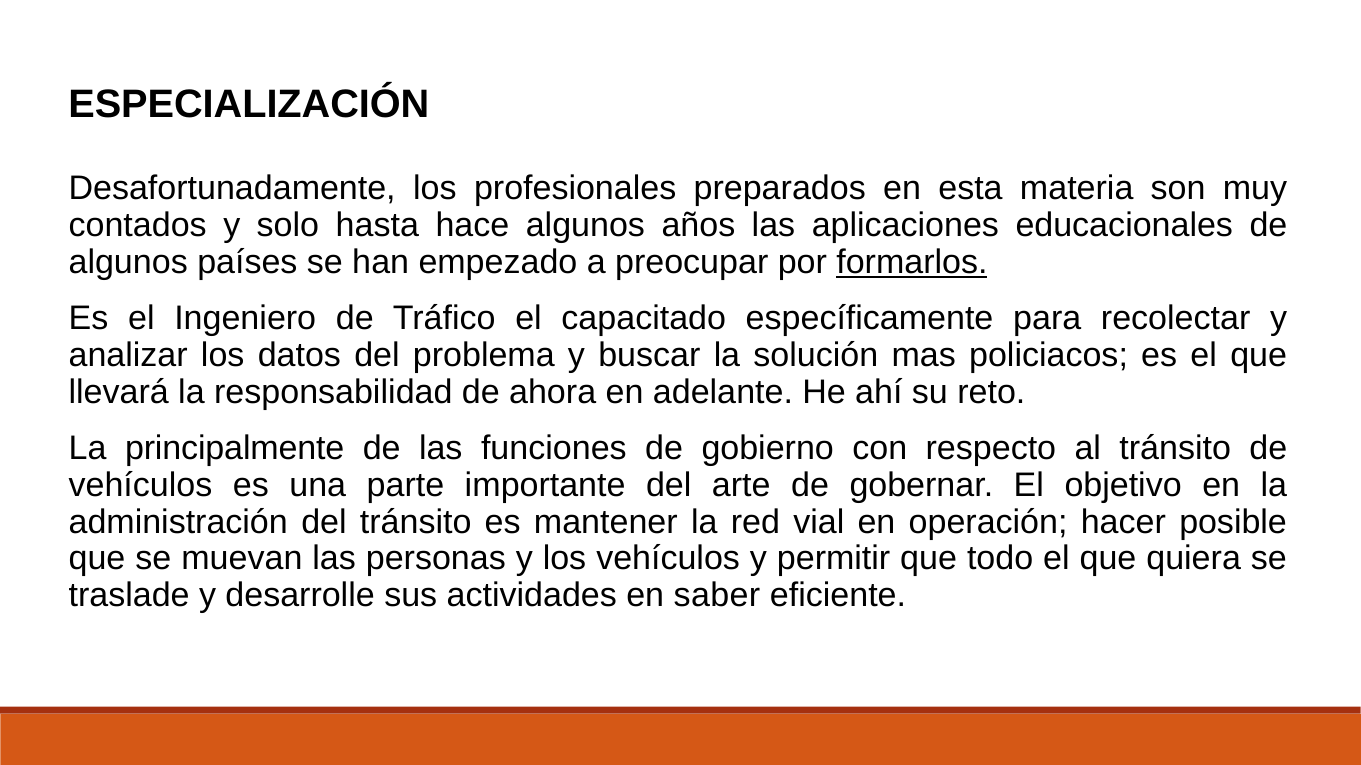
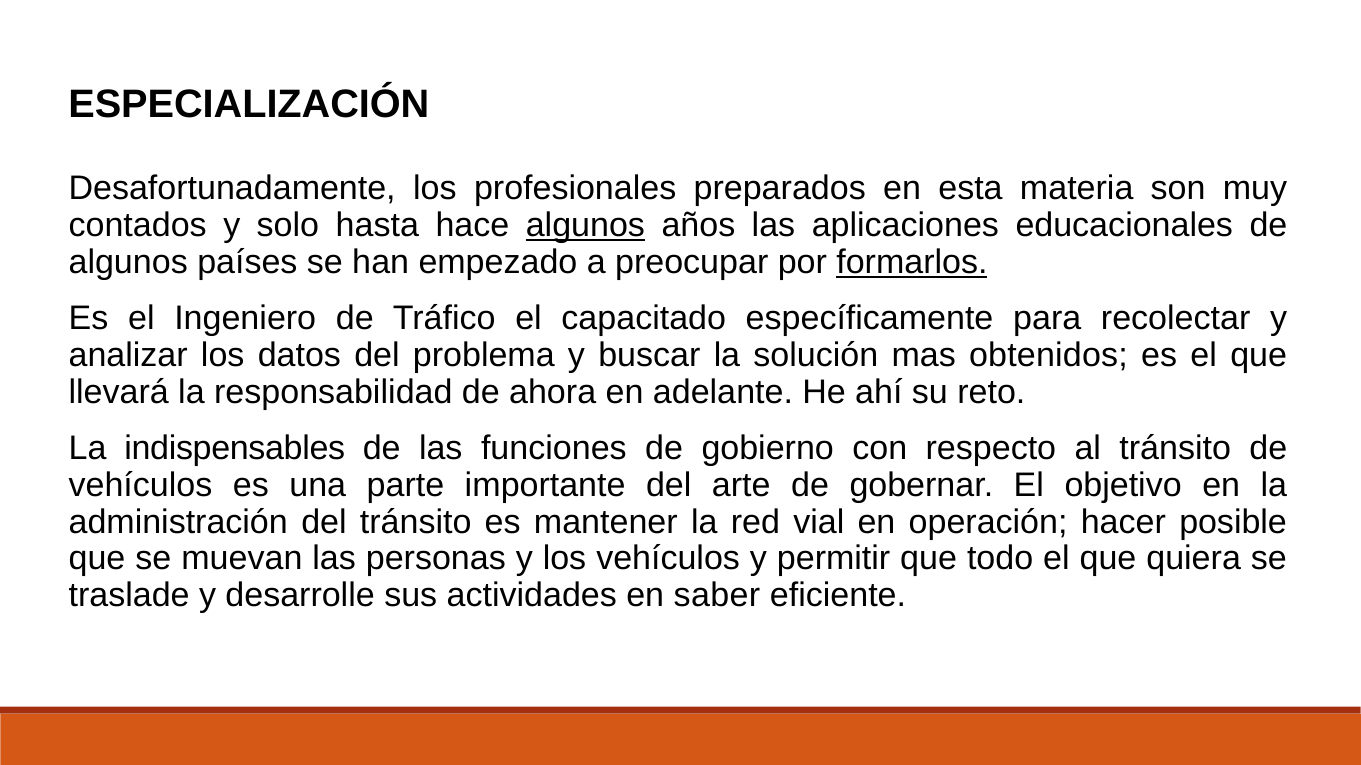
algunos at (585, 225) underline: none -> present
policiacos: policiacos -> obtenidos
principalmente: principalmente -> indispensables
